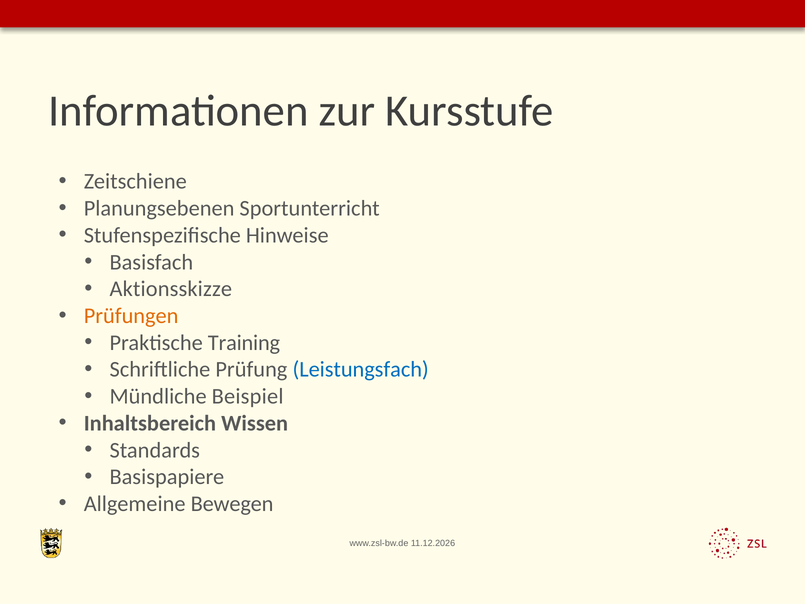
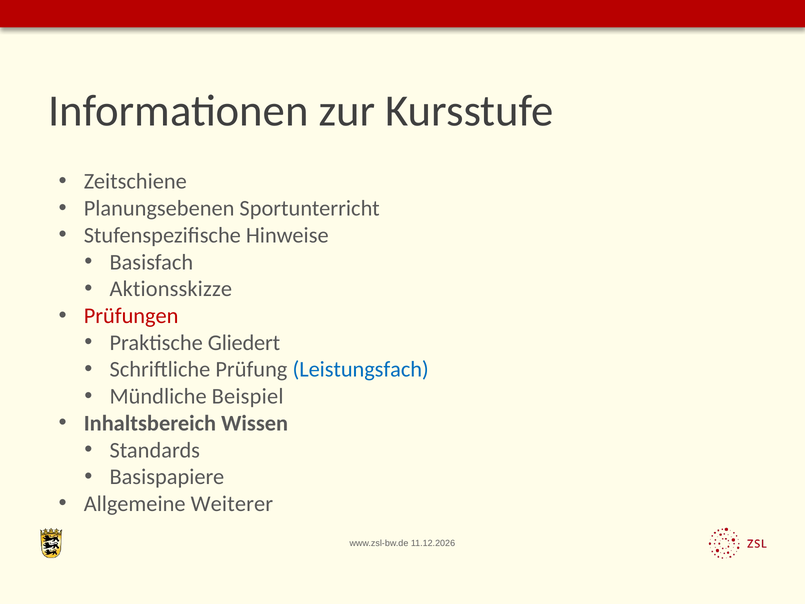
Prüfungen colour: orange -> red
Training: Training -> Gliedert
Bewegen: Bewegen -> Weiterer
